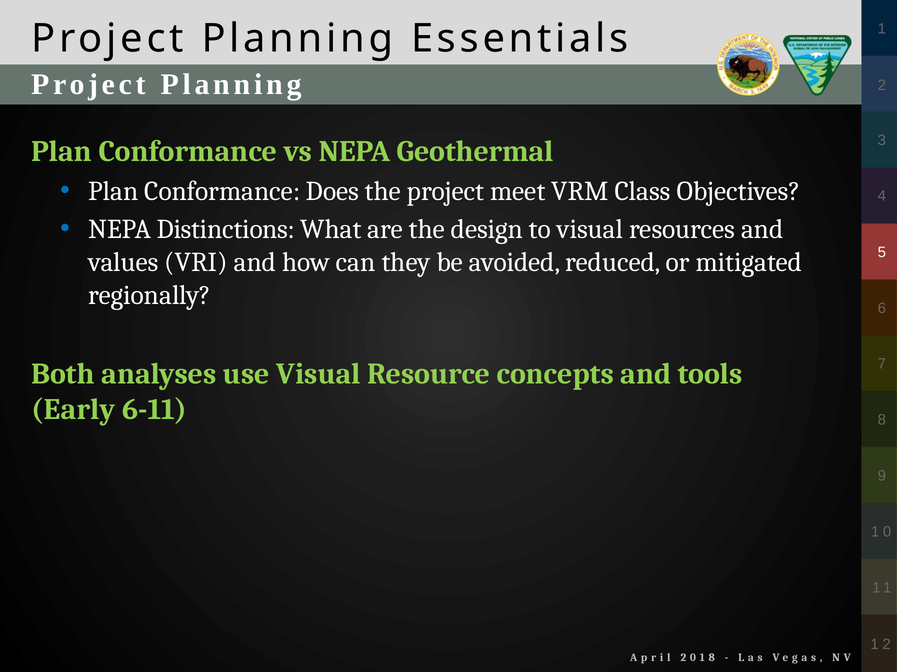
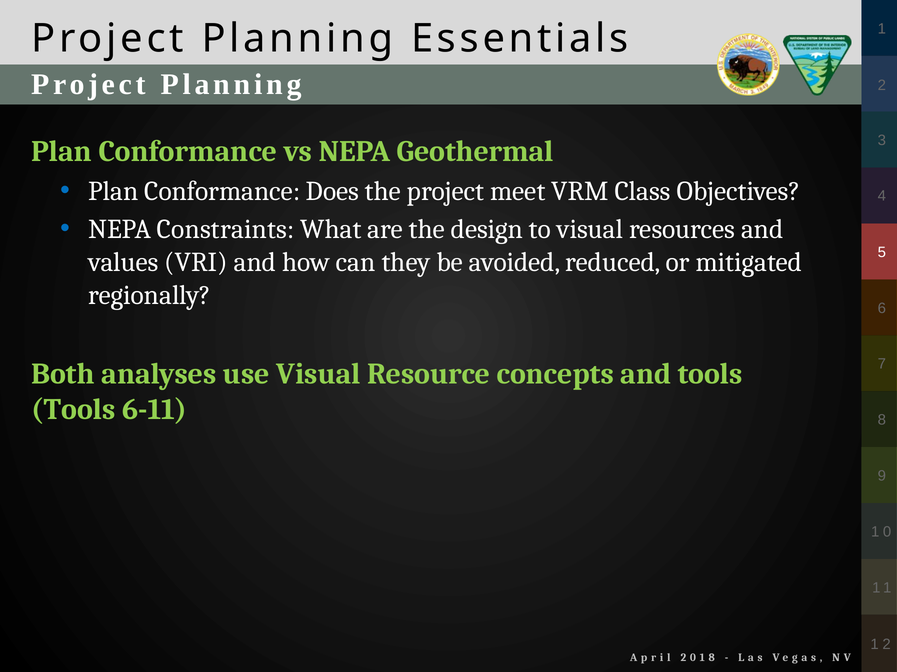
Distinctions: Distinctions -> Constraints
Early at (73, 410): Early -> Tools
